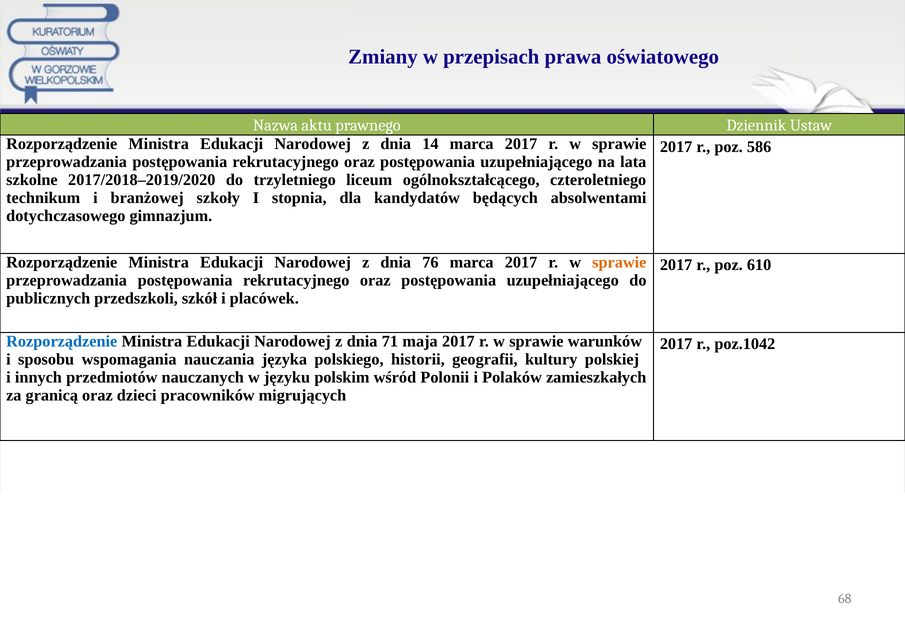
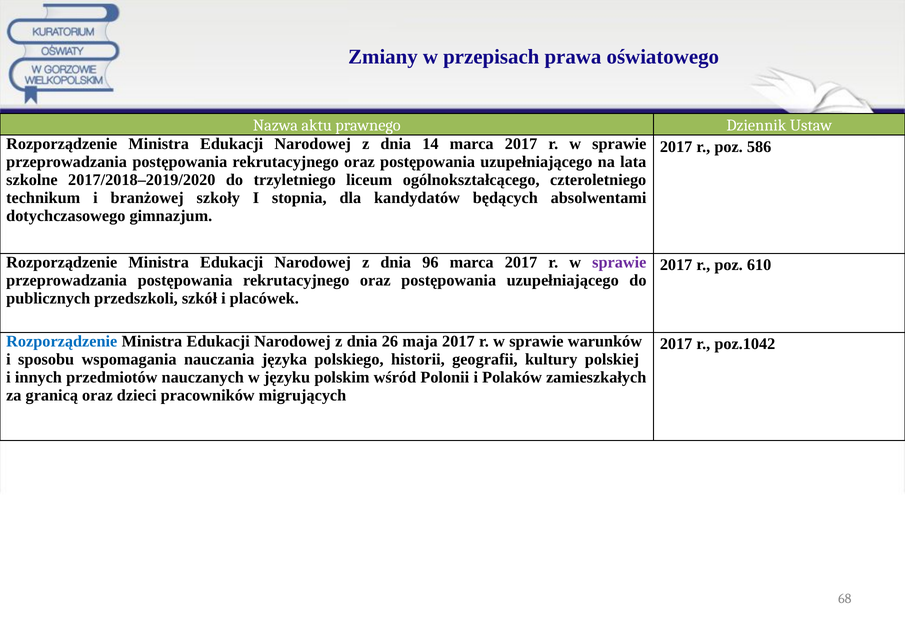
76: 76 -> 96
sprawie at (619, 262) colour: orange -> purple
71: 71 -> 26
